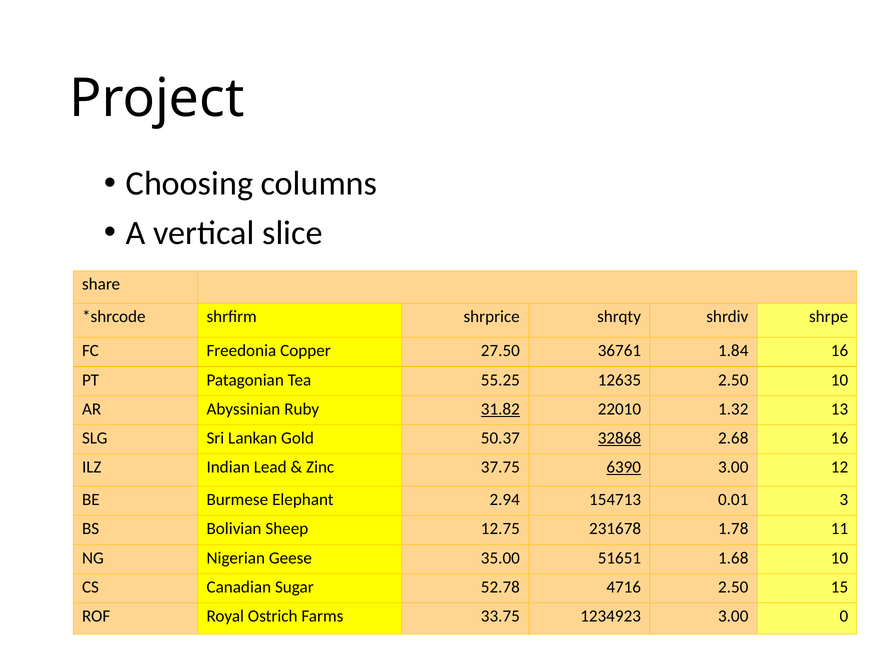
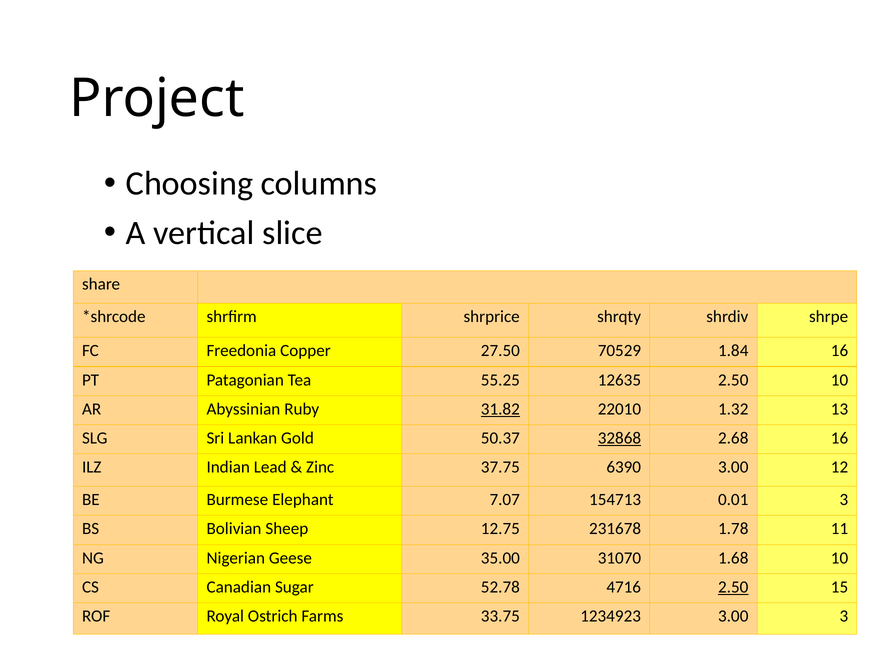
36761: 36761 -> 70529
6390 underline: present -> none
2.94: 2.94 -> 7.07
51651: 51651 -> 31070
2.50 at (733, 587) underline: none -> present
3.00 0: 0 -> 3
